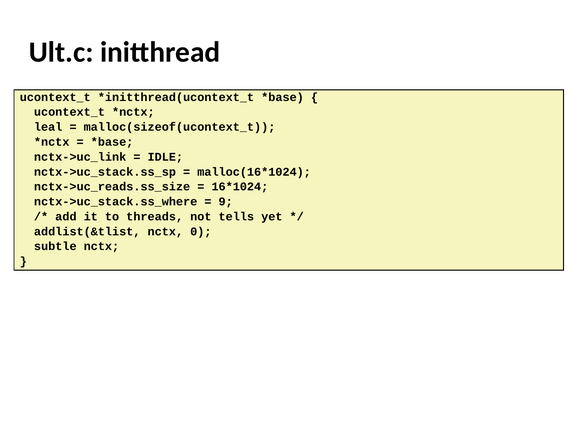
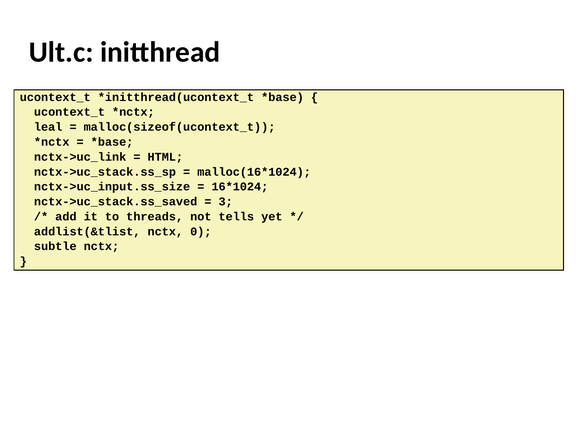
IDLE: IDLE -> HTML
nctx->uc_reads.ss_size: nctx->uc_reads.ss_size -> nctx->uc_input.ss_size
nctx->uc_stack.ss_where: nctx->uc_stack.ss_where -> nctx->uc_stack.ss_saved
9: 9 -> 3
